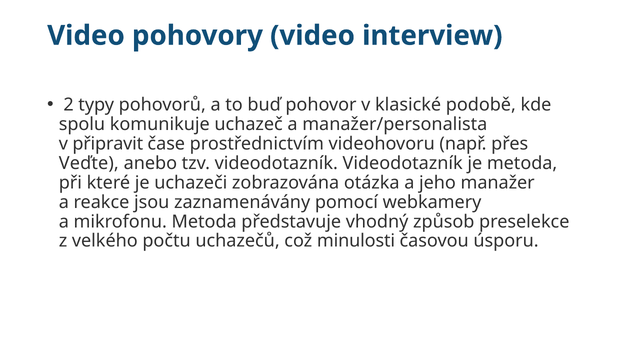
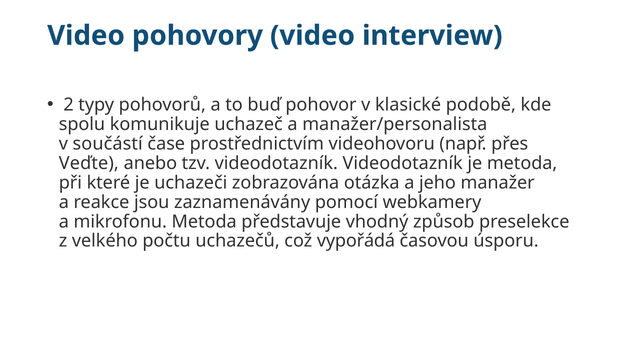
připravit: připravit -> součástí
minulosti: minulosti -> vypořádá
